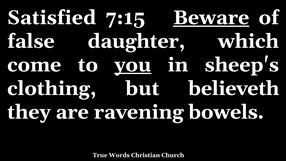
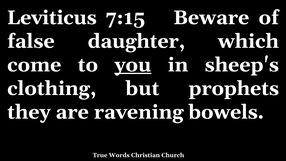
Satisfied: Satisfied -> Leviticus
Beware underline: present -> none
believeth: believeth -> prophets
